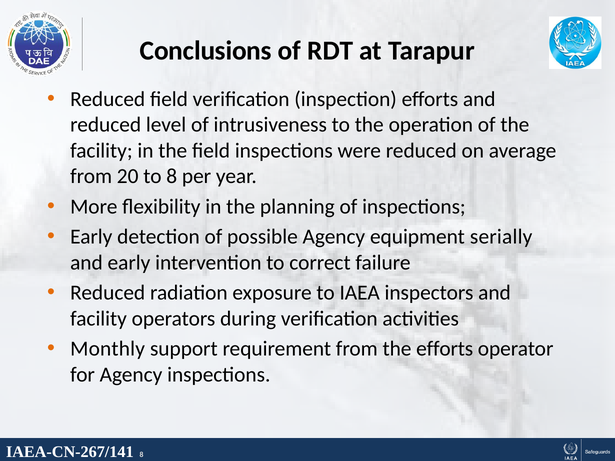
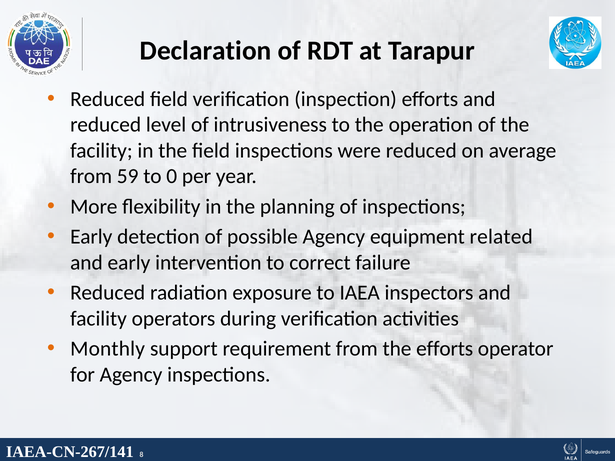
Conclusions: Conclusions -> Declaration
20: 20 -> 59
to 8: 8 -> 0
serially: serially -> related
